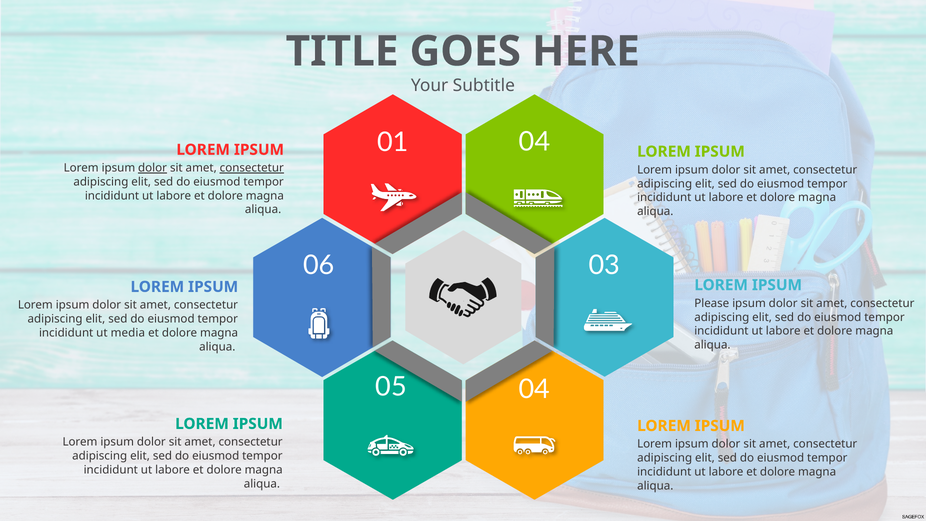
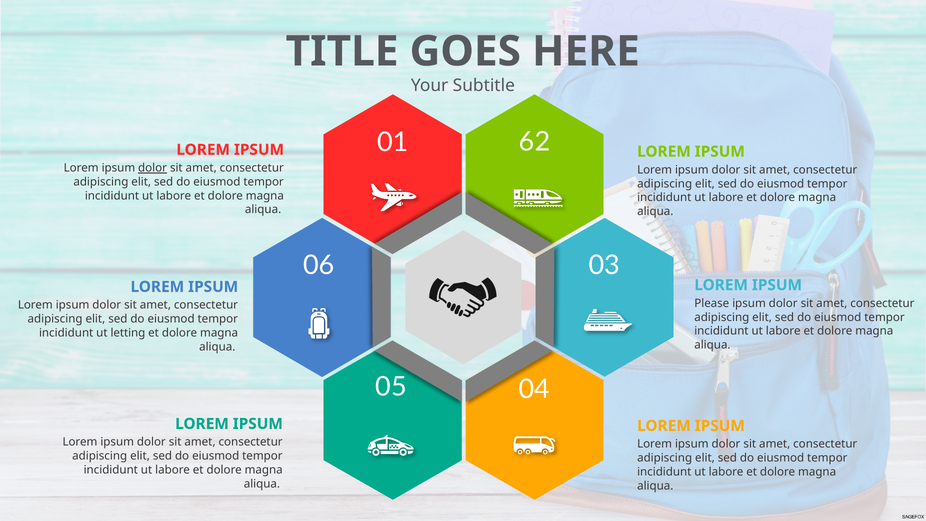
01 04: 04 -> 62
consectetur at (252, 168) underline: present -> none
media: media -> letting
